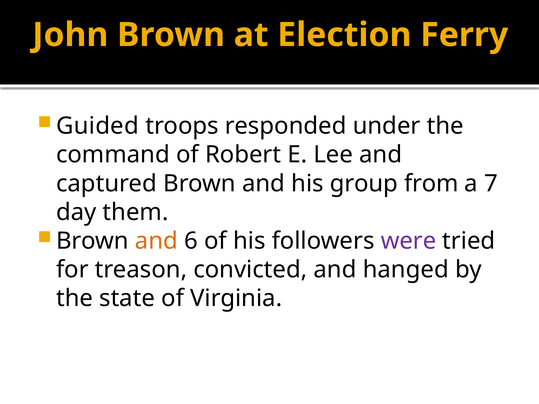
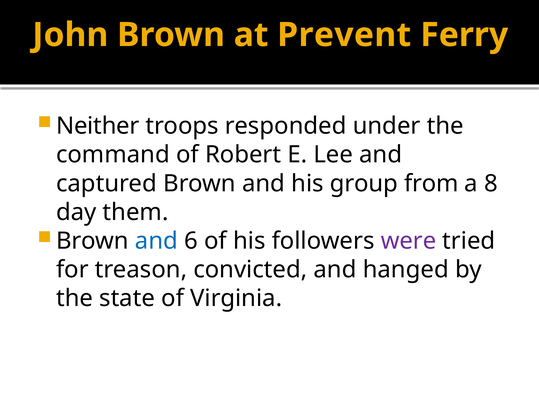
Election: Election -> Prevent
Guided: Guided -> Neither
7: 7 -> 8
and at (156, 241) colour: orange -> blue
